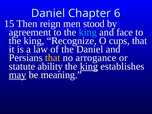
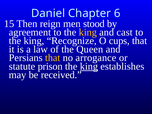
king at (88, 32) colour: light blue -> yellow
face: face -> cast
the Daniel: Daniel -> Queen
ability: ability -> prison
may underline: present -> none
meaning: meaning -> received
